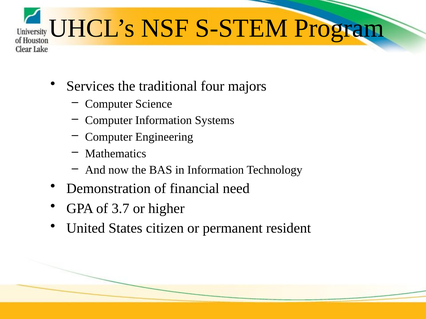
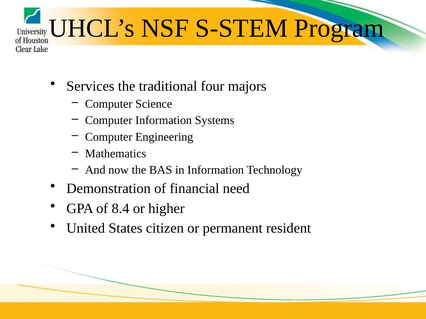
3.7: 3.7 -> 8.4
